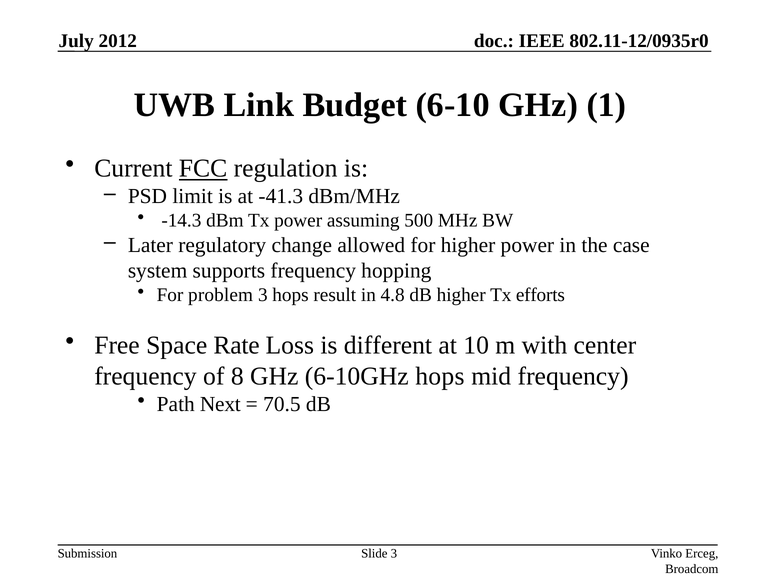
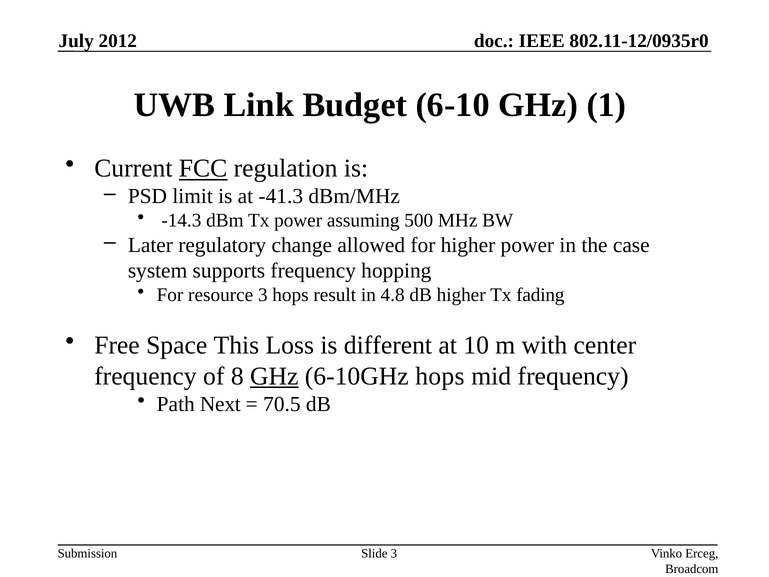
problem: problem -> resource
efforts: efforts -> fading
Rate: Rate -> This
GHz at (274, 376) underline: none -> present
